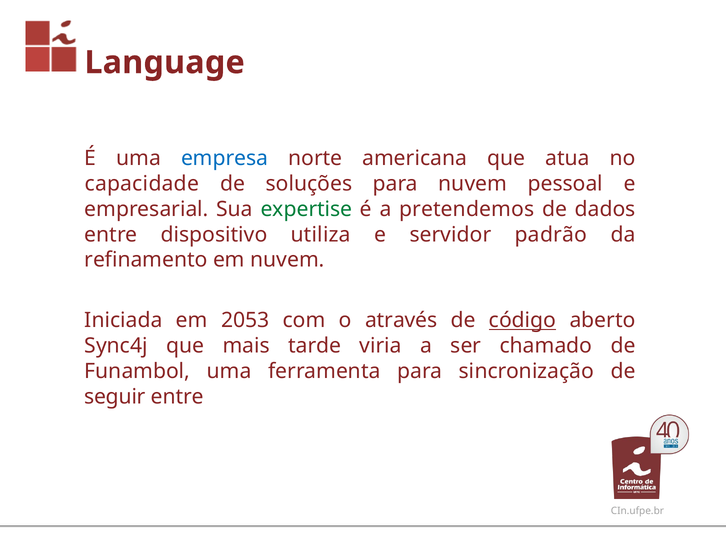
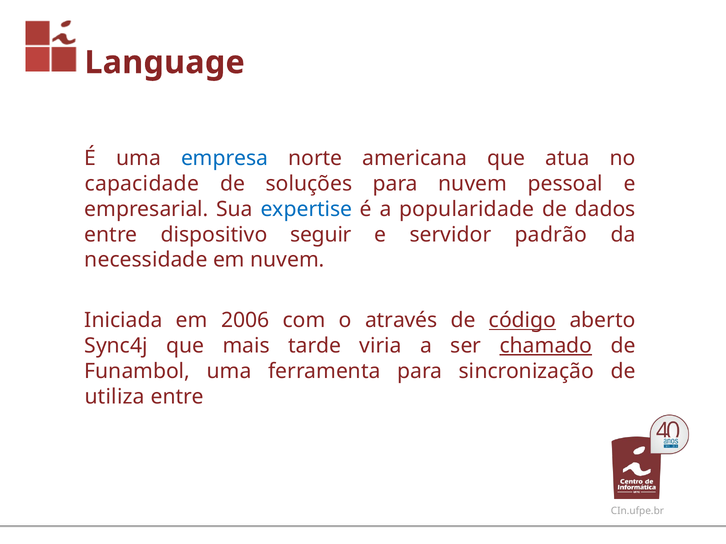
expertise colour: green -> blue
pretendemos: pretendemos -> popularidade
utiliza: utiliza -> seguir
refinamento: refinamento -> necessidade
2053: 2053 -> 2006
chamado underline: none -> present
seguir: seguir -> utiliza
